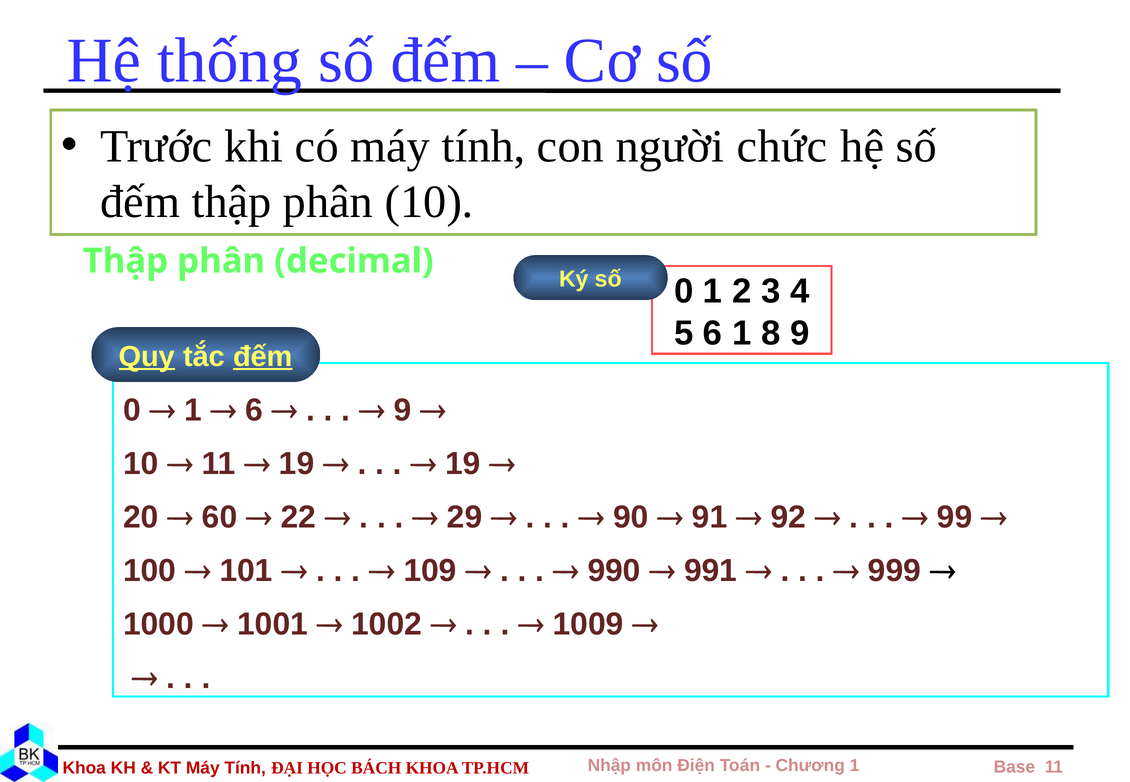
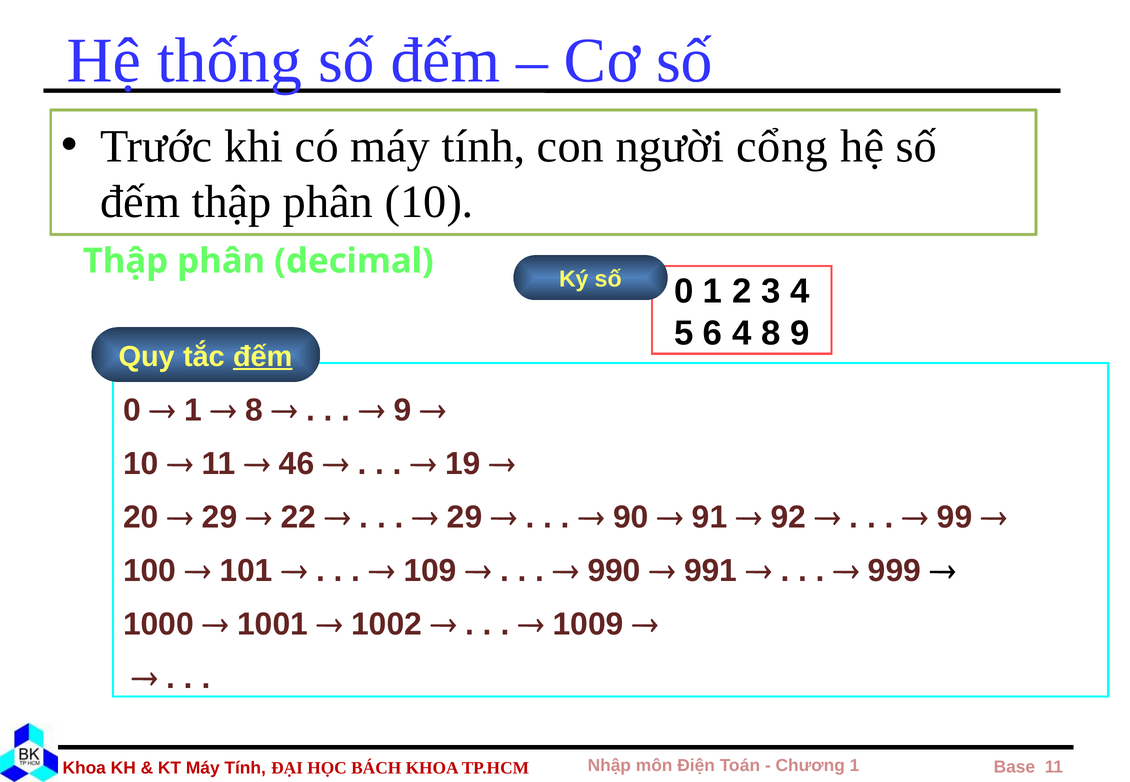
chức: chức -> cổng
6 1: 1 -> 4
Quy underline: present -> none
6 at (254, 410): 6 -> 8
19 at (297, 464): 19 -> 46
60 at (220, 517): 60 -> 29
